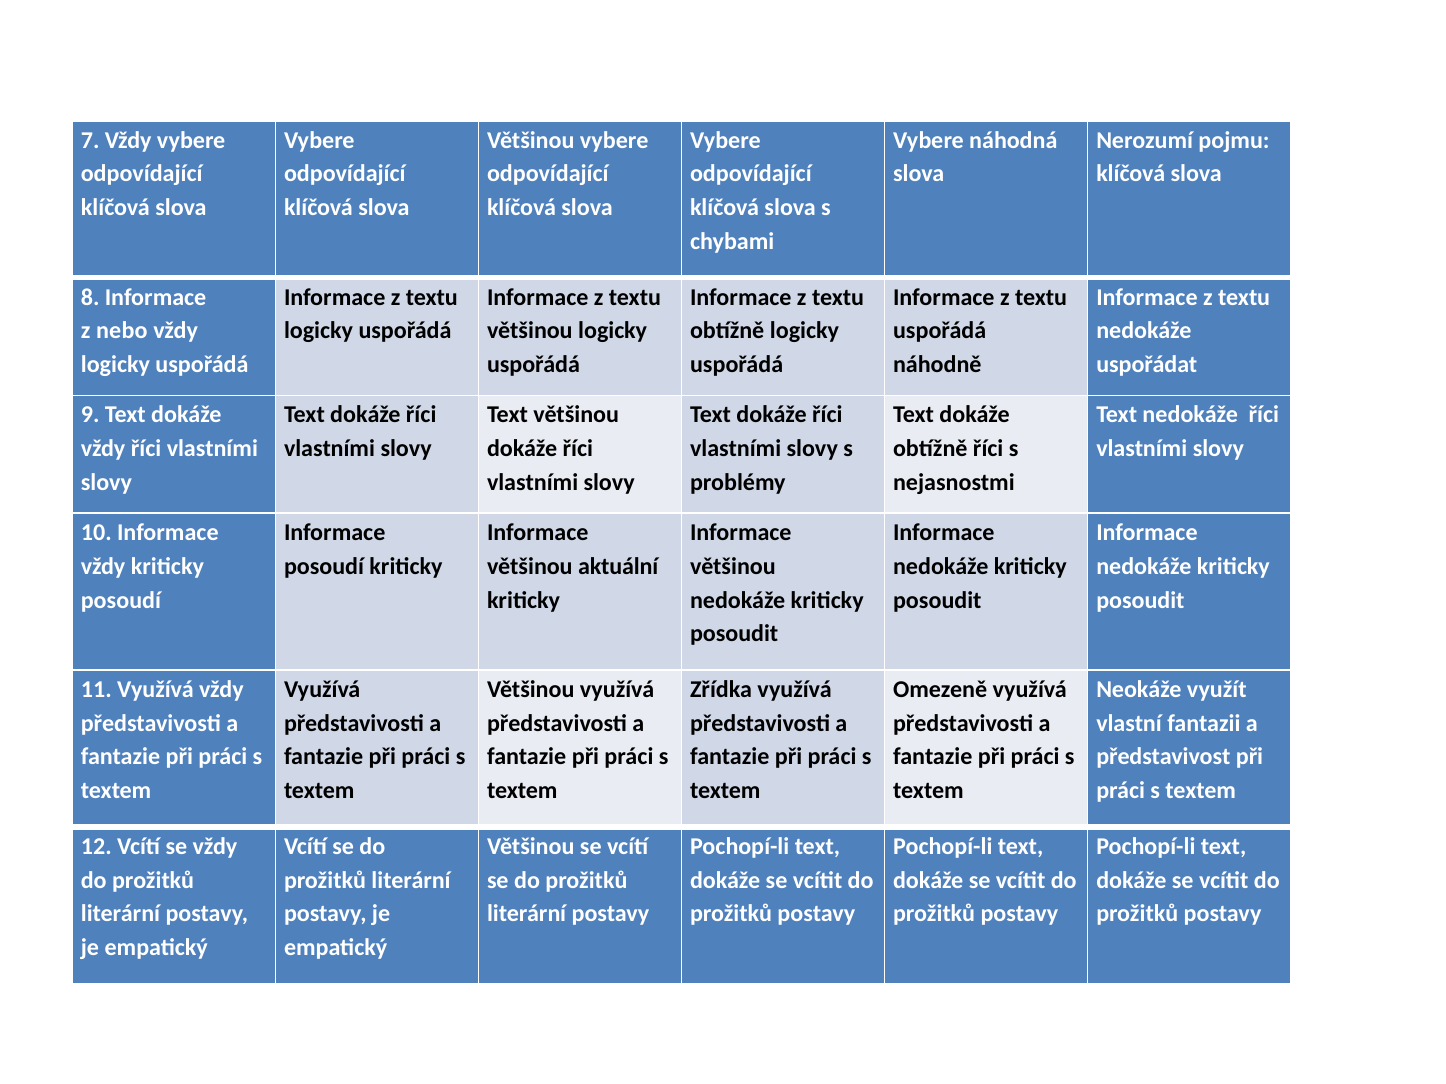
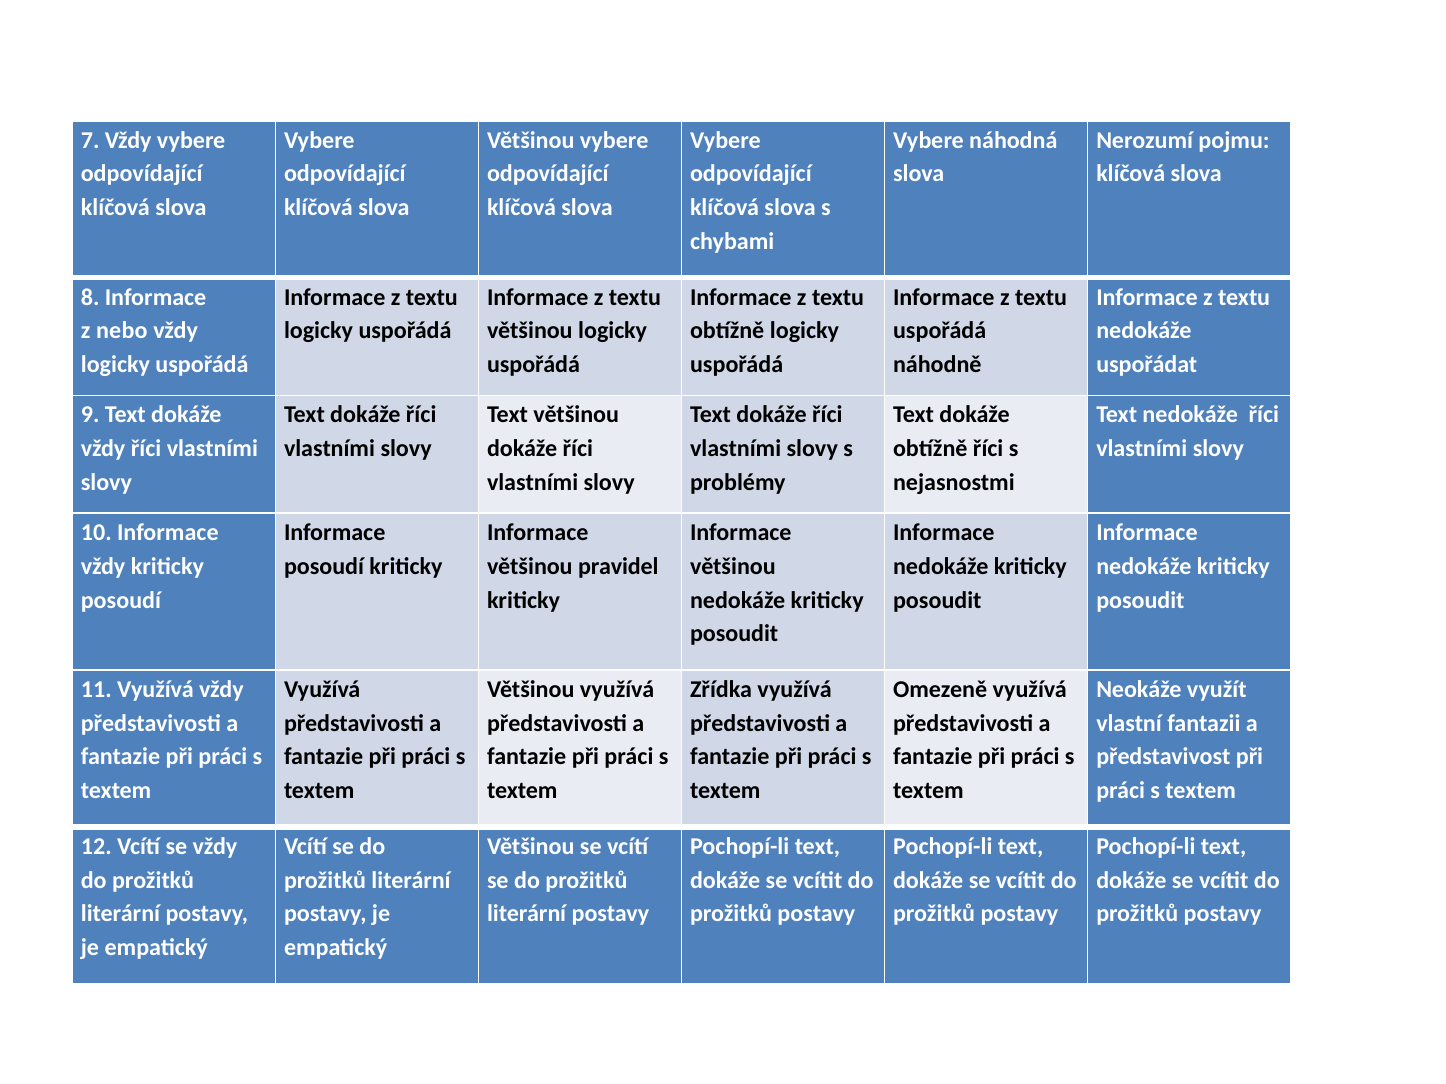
aktuální: aktuální -> pravidel
